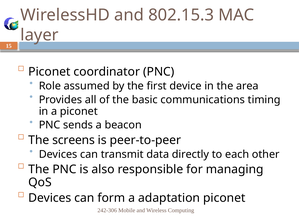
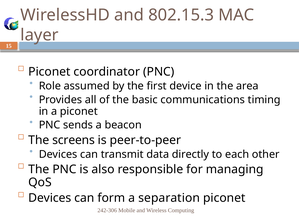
adaptation: adaptation -> separation
